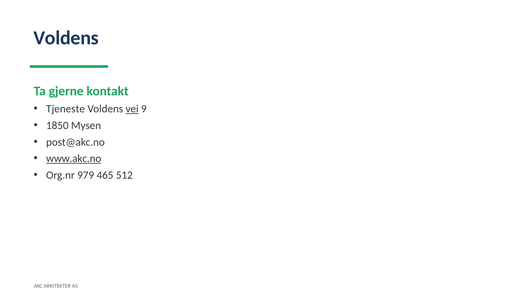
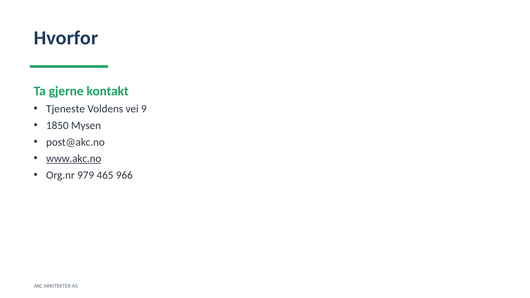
Voldens at (66, 38): Voldens -> Hvorfor
vei underline: present -> none
512: 512 -> 966
